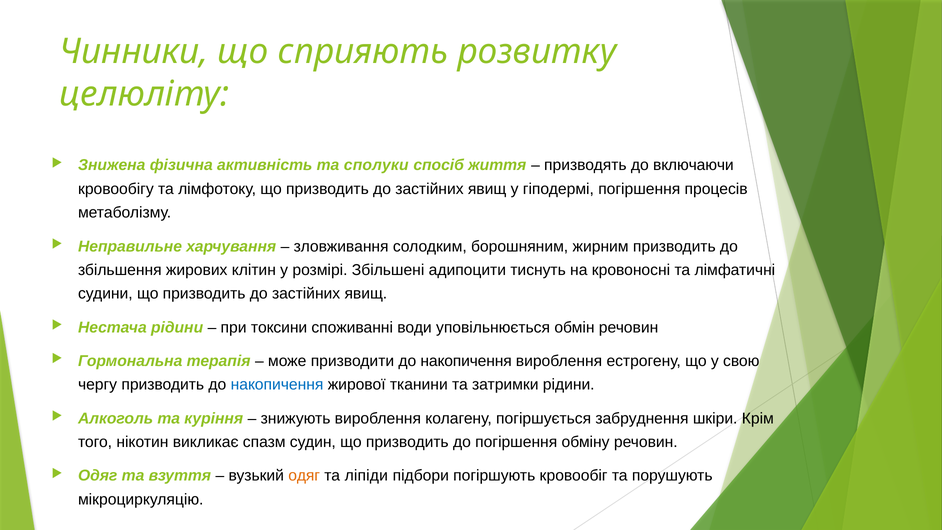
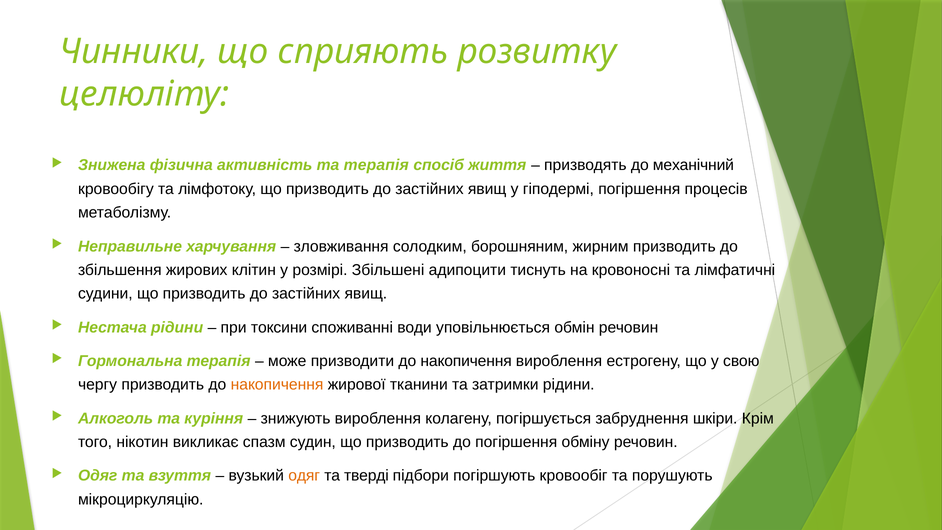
та сполуки: сполуки -> терапія
включаючи: включаючи -> механічний
накопичення at (277, 385) colour: blue -> orange
ліпіди: ліпіди -> тверді
